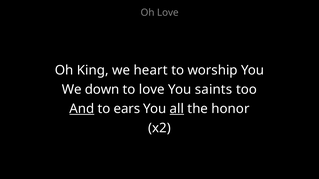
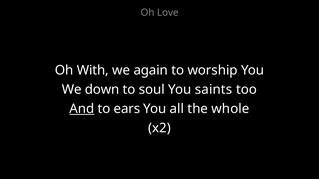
King: King -> With
heart: heart -> again
to love: love -> soul
all underline: present -> none
honor: honor -> whole
